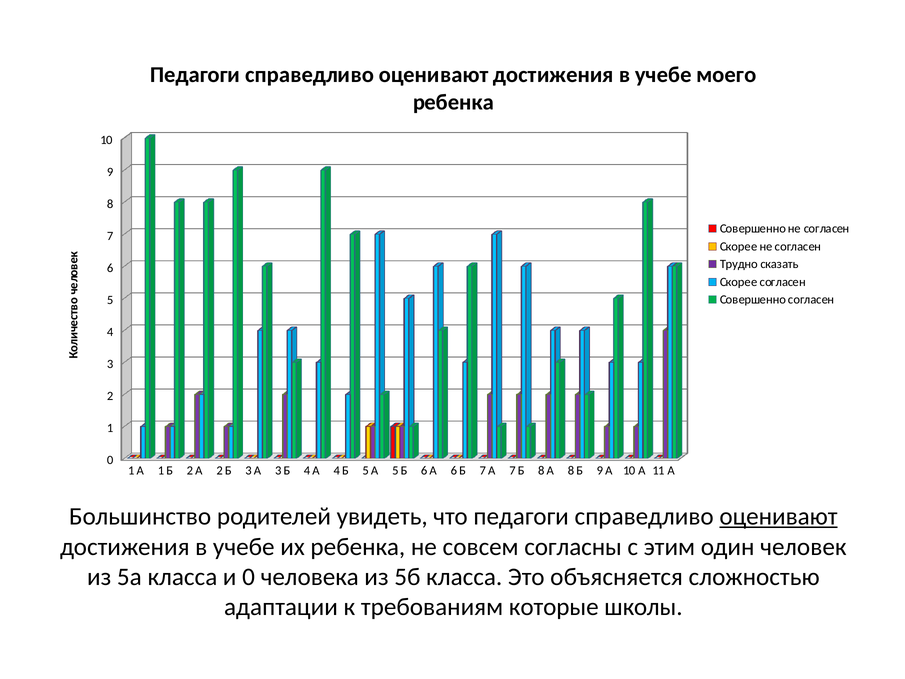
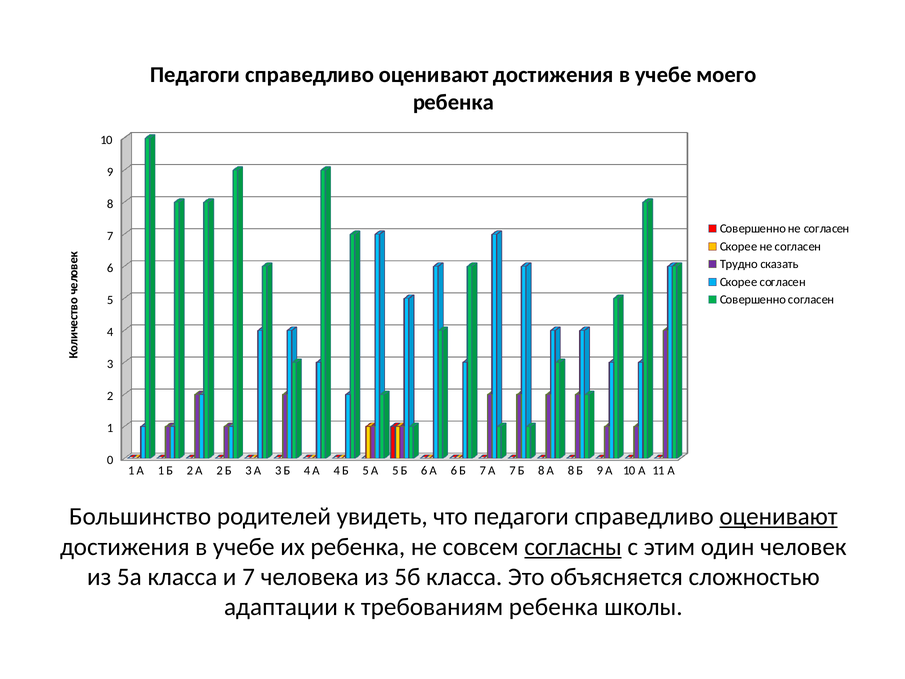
согласны underline: none -> present
и 0: 0 -> 7
требованиям которые: которые -> ребенка
